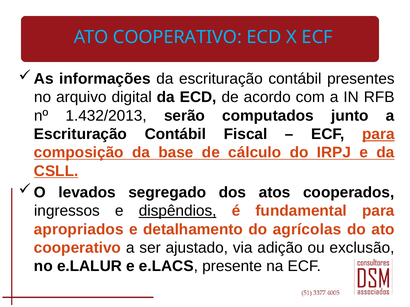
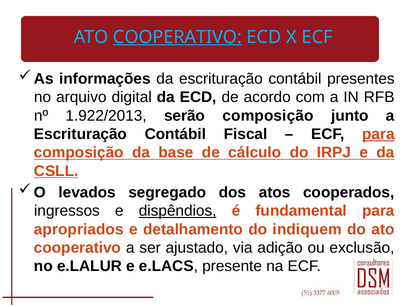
COOPERATIVO at (177, 37) underline: none -> present
1.432/2013: 1.432/2013 -> 1.922/2013
serão computados: computados -> composição
agrícolas: agrícolas -> indiquem
